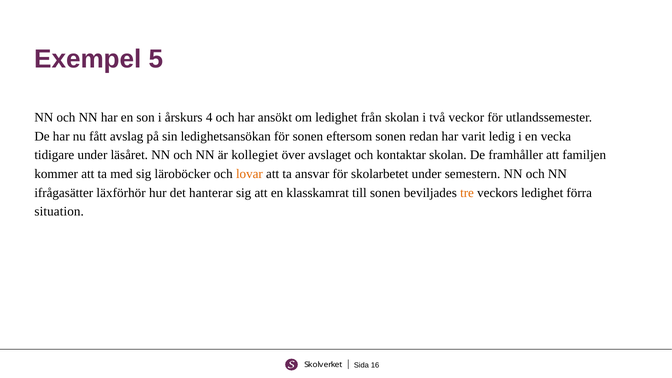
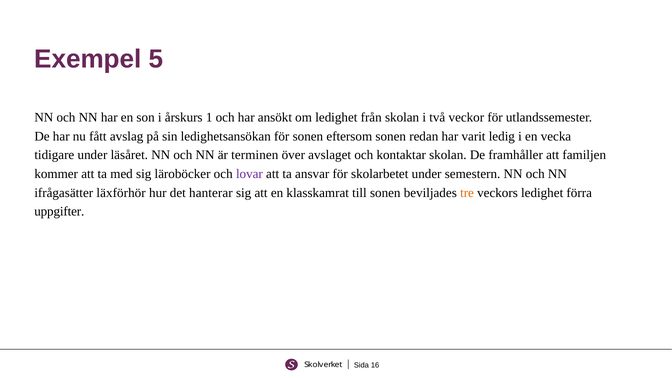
4: 4 -> 1
kollegiet: kollegiet -> terminen
lovar colour: orange -> purple
situation: situation -> uppgifter
